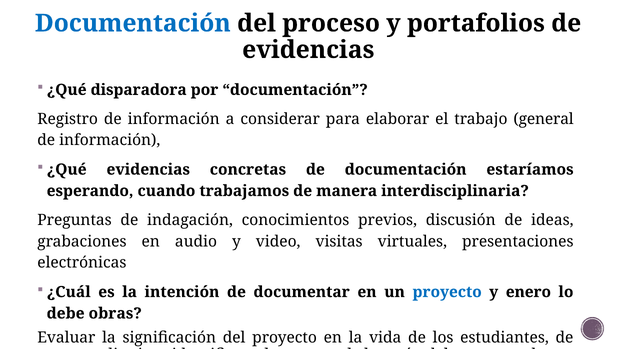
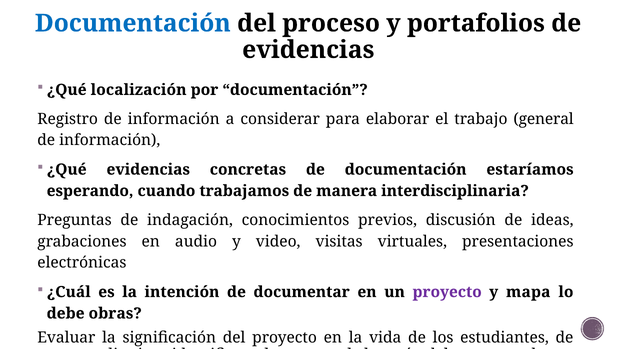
disparadora: disparadora -> localización
proyecto at (447, 292) colour: blue -> purple
enero: enero -> mapa
